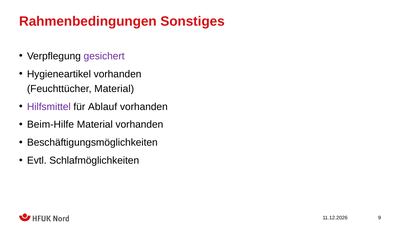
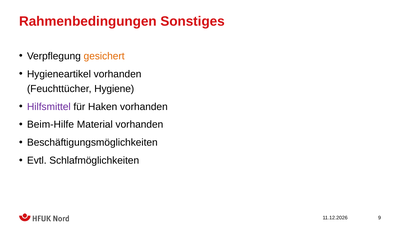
gesichert colour: purple -> orange
Feuchttücher Material: Material -> Hygiene
Ablauf: Ablauf -> Haken
